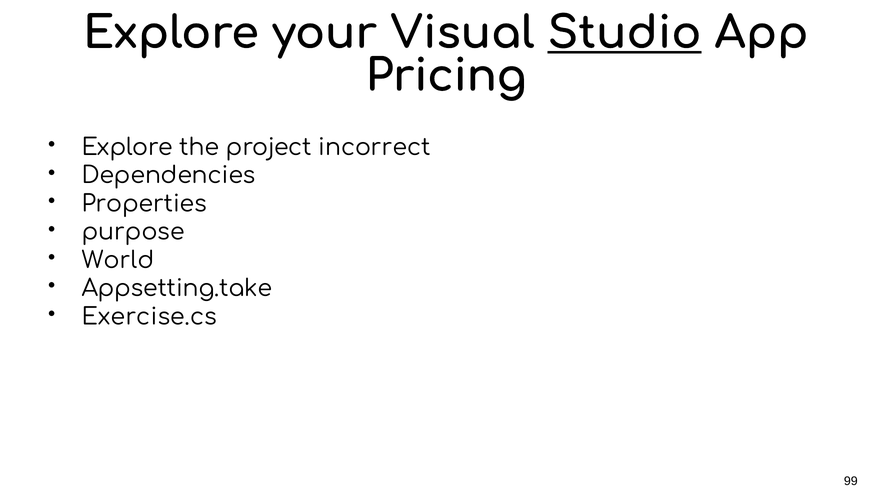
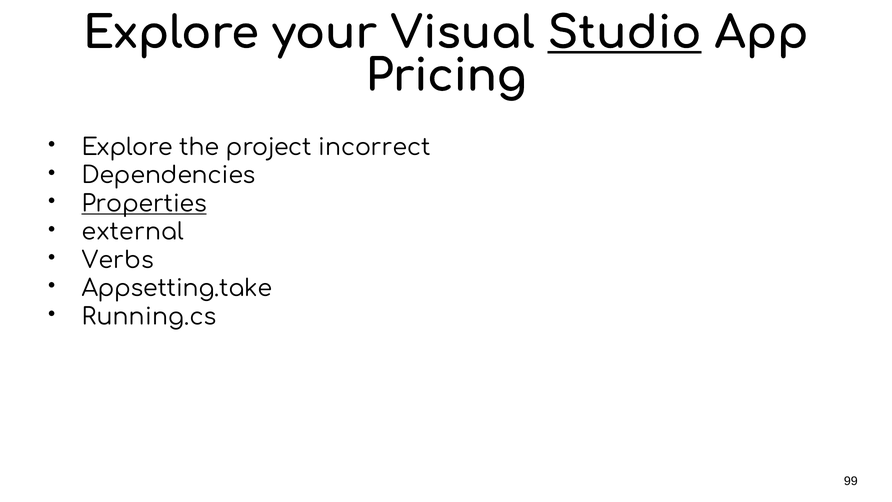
Properties underline: none -> present
purpose: purpose -> external
World: World -> Verbs
Exercise.cs: Exercise.cs -> Running.cs
